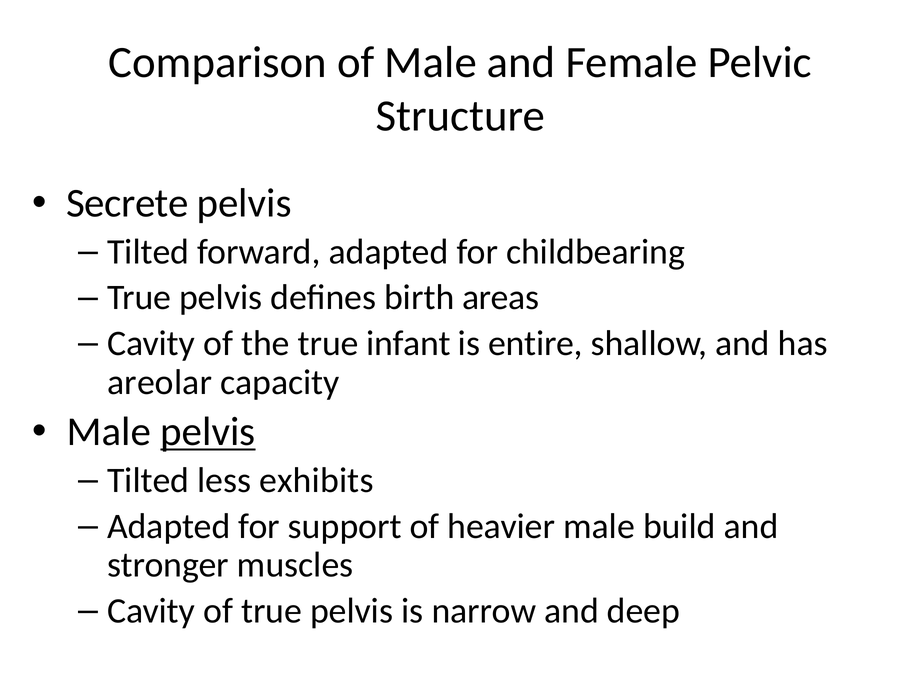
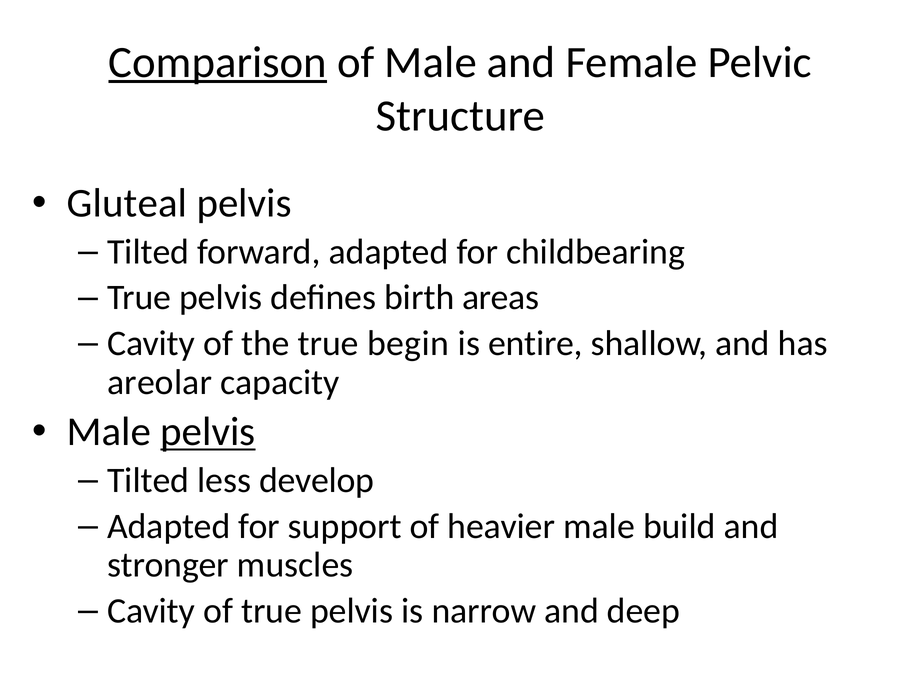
Comparison underline: none -> present
Secrete: Secrete -> Gluteal
infant: infant -> begin
exhibits: exhibits -> develop
